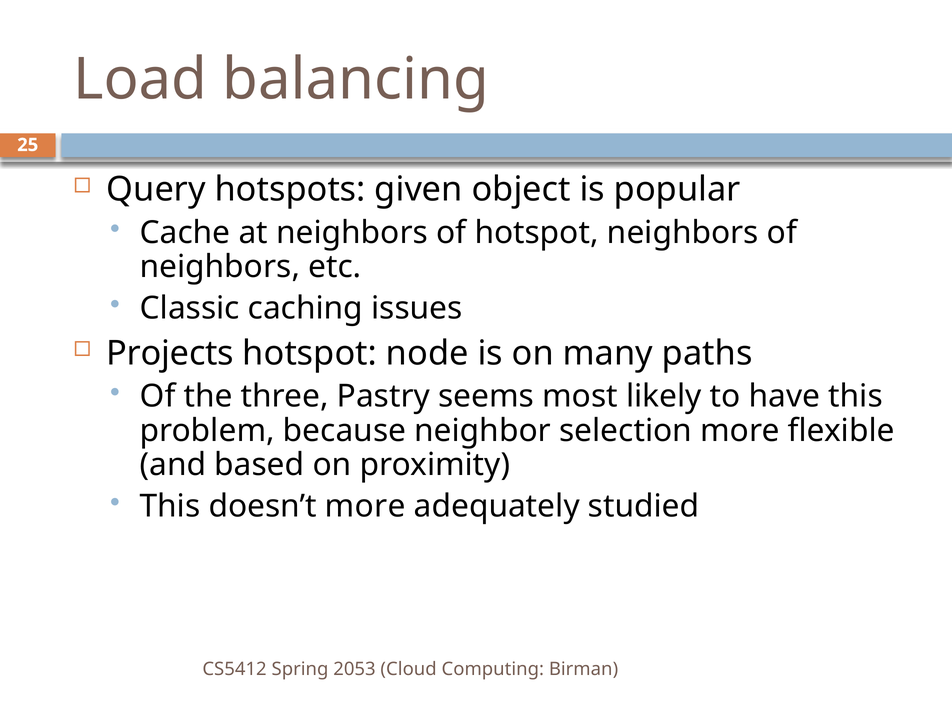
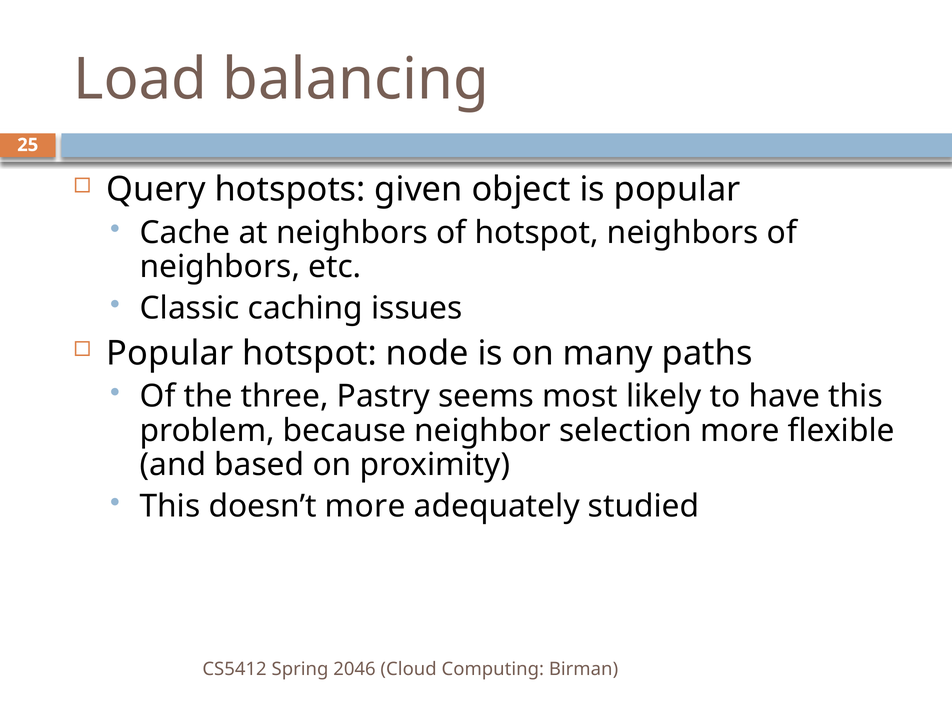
Projects at (170, 353): Projects -> Popular
2053: 2053 -> 2046
